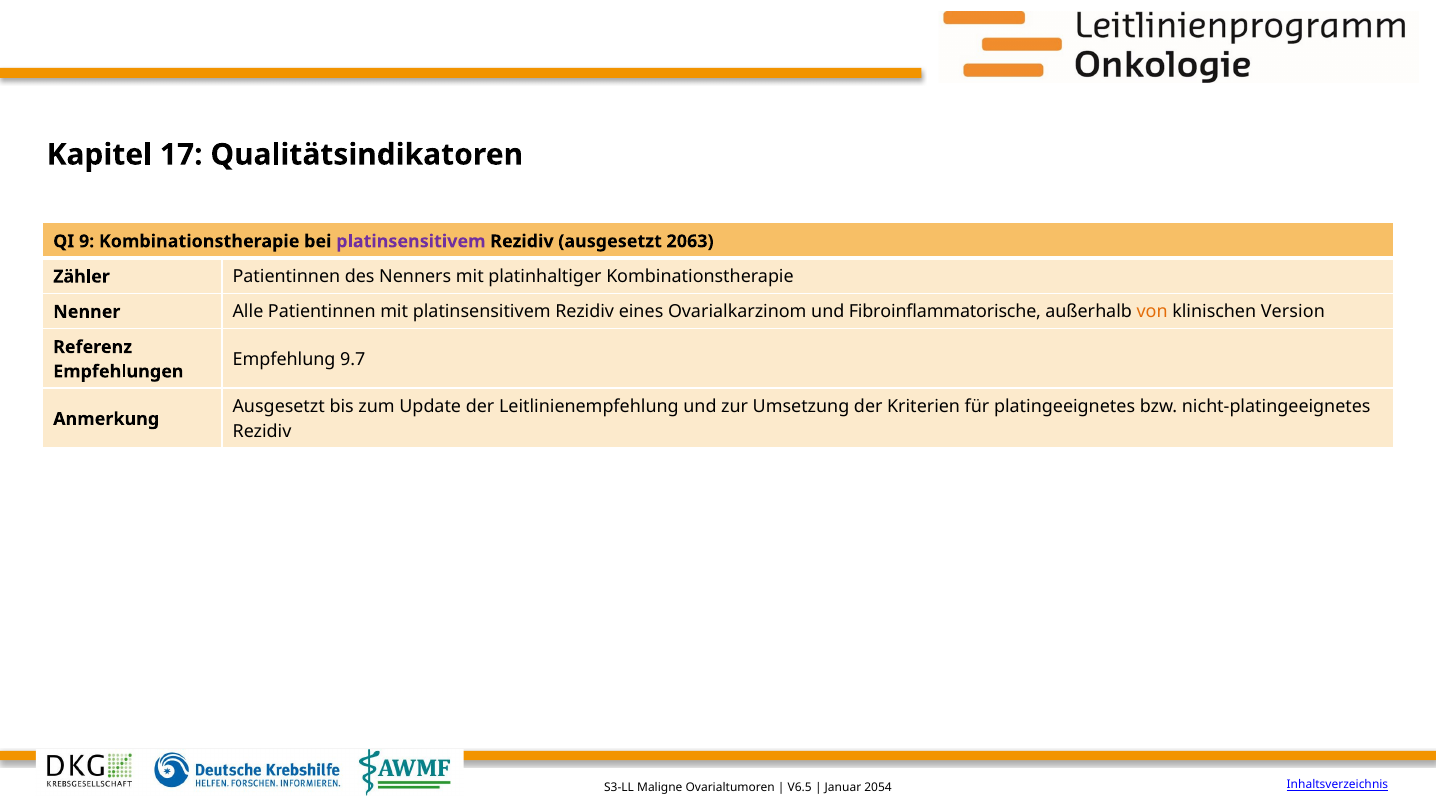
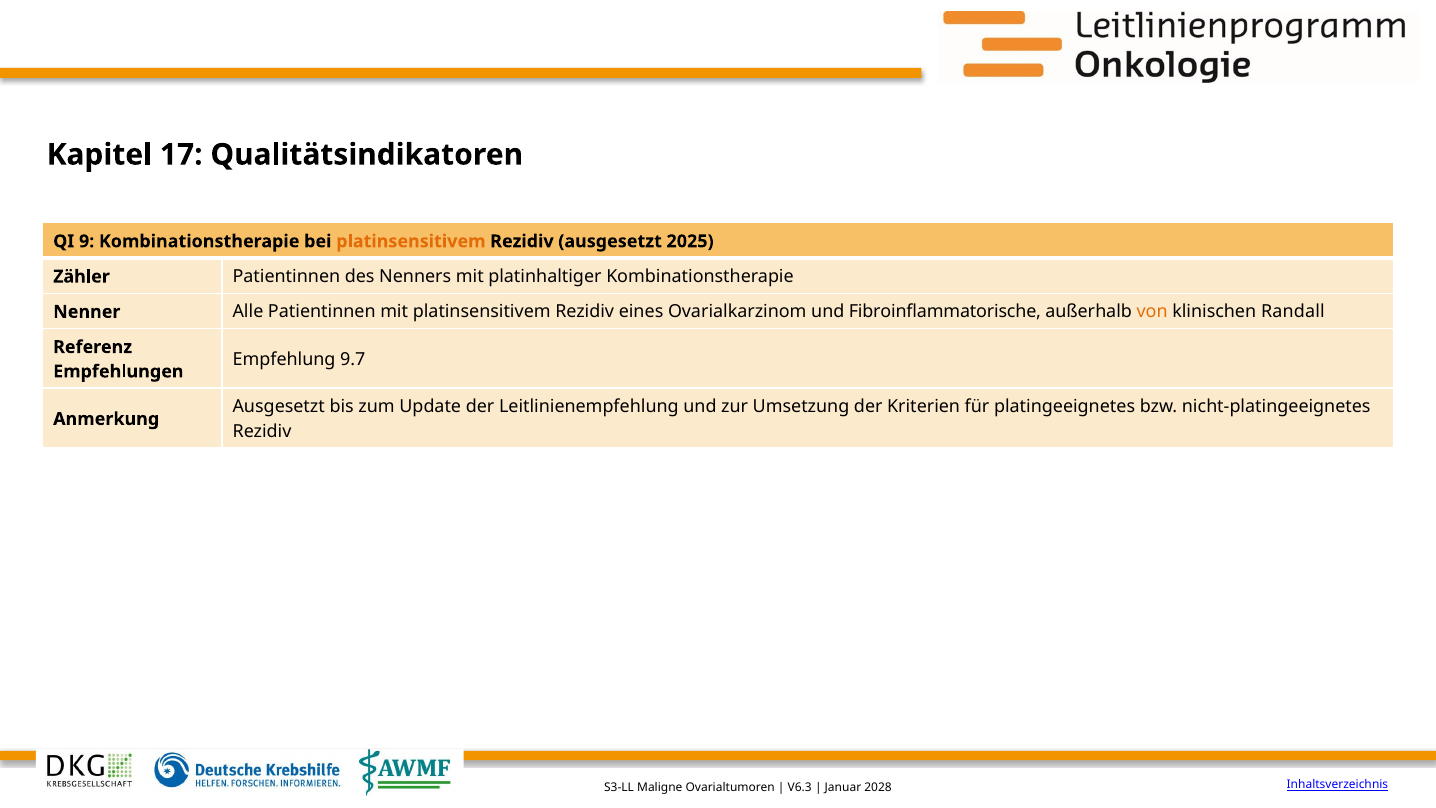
platinsensitivem at (411, 241) colour: purple -> orange
2063: 2063 -> 2025
Version: Version -> Randall
V6.5: V6.5 -> V6.3
2054: 2054 -> 2028
